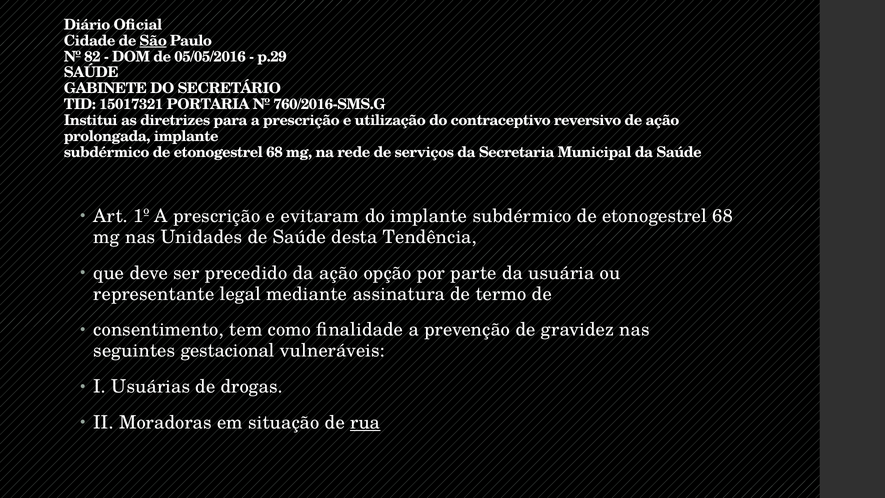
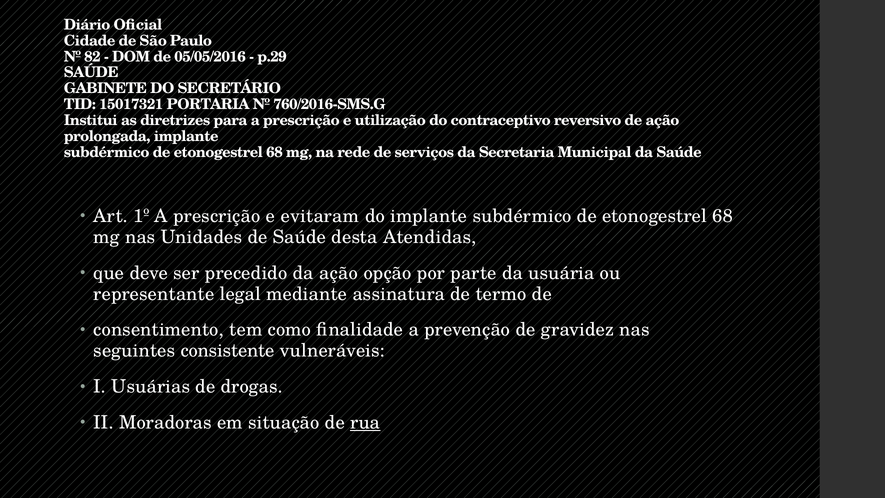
São underline: present -> none
Tendência: Tendência -> Atendidas
gestacional: gestacional -> consistente
